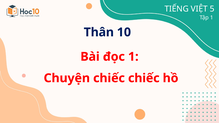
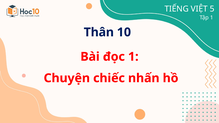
chiếc chiếc: chiếc -> nhấn
